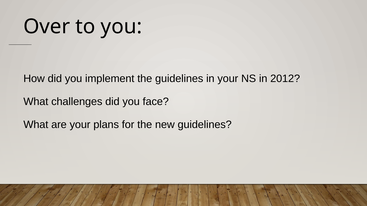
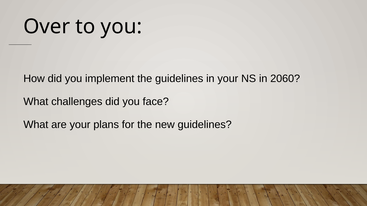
2012: 2012 -> 2060
